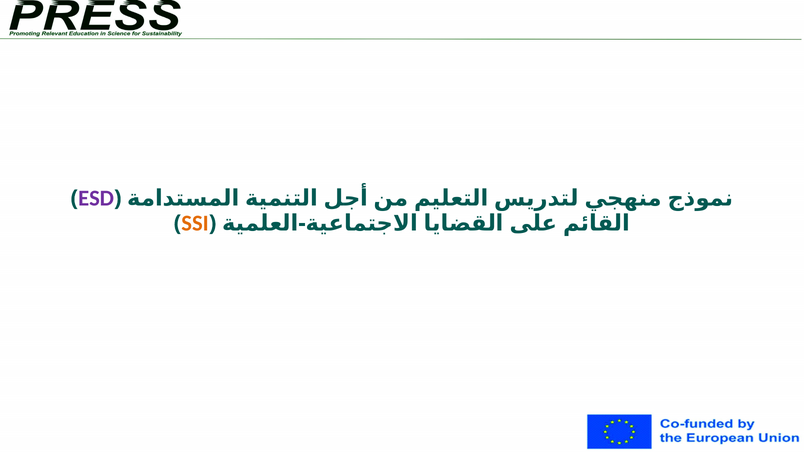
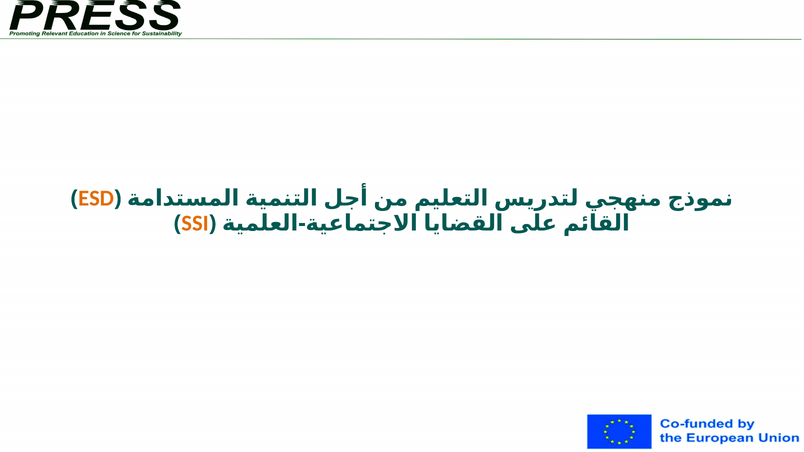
ESD colour: purple -> orange
